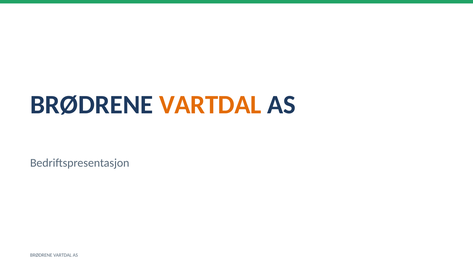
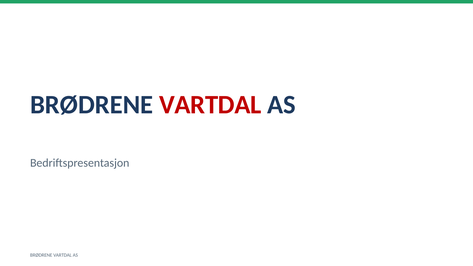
VARTDAL at (210, 105) colour: orange -> red
